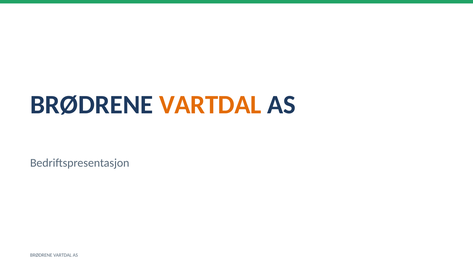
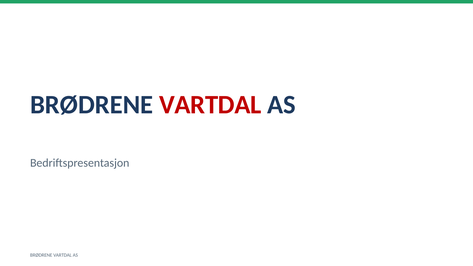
VARTDAL at (210, 105) colour: orange -> red
